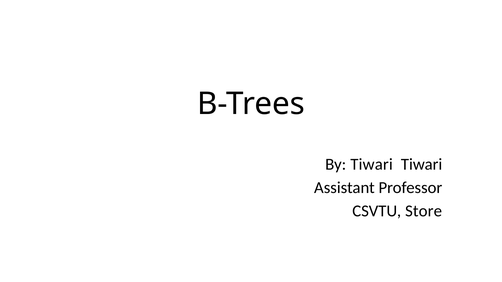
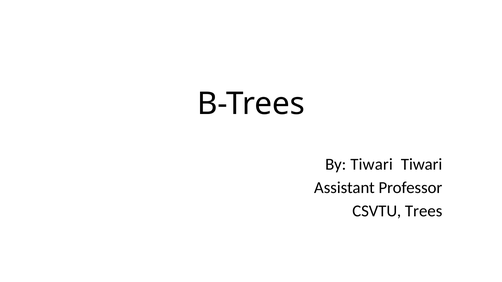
Store: Store -> Trees
